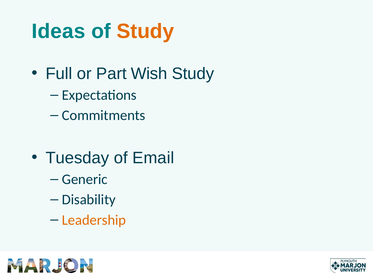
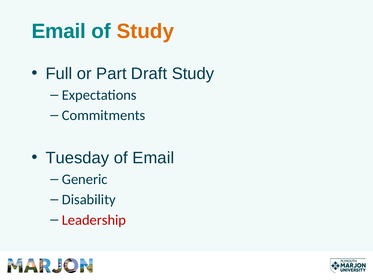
Ideas at (59, 31): Ideas -> Email
Wish: Wish -> Draft
Leadership colour: orange -> red
